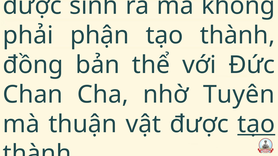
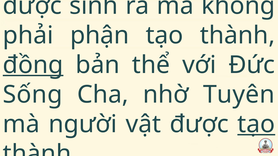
đồng underline: none -> present
Chan: Chan -> Sống
thuận: thuận -> người
